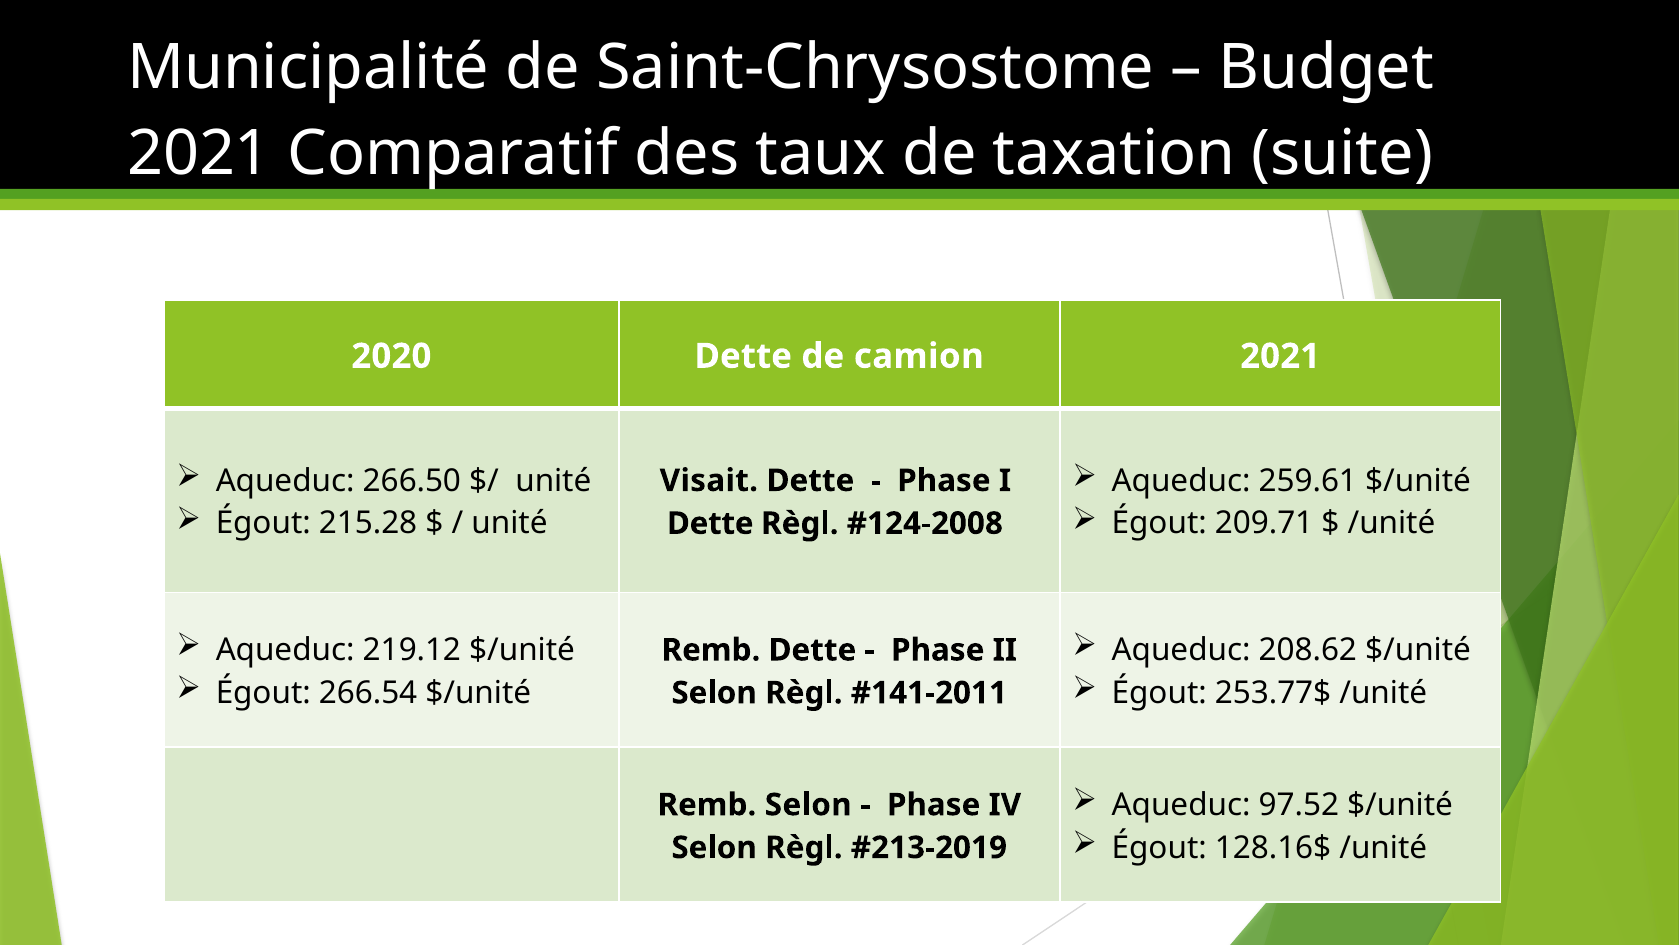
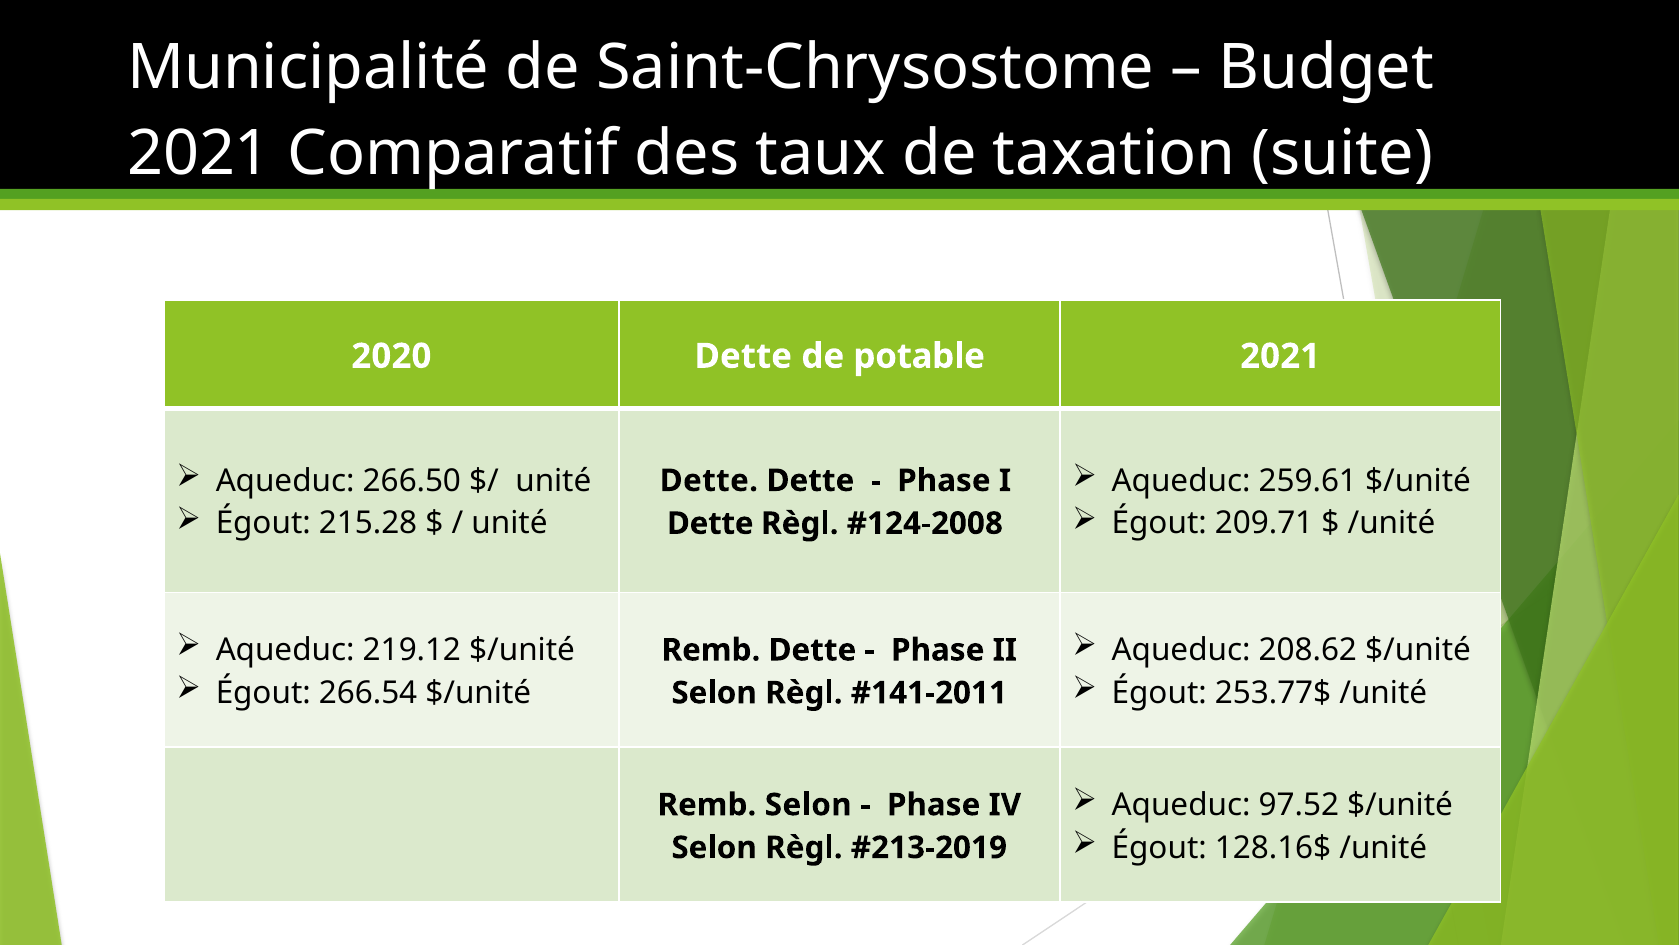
camion: camion -> potable
Visait at (709, 480): Visait -> Dette
